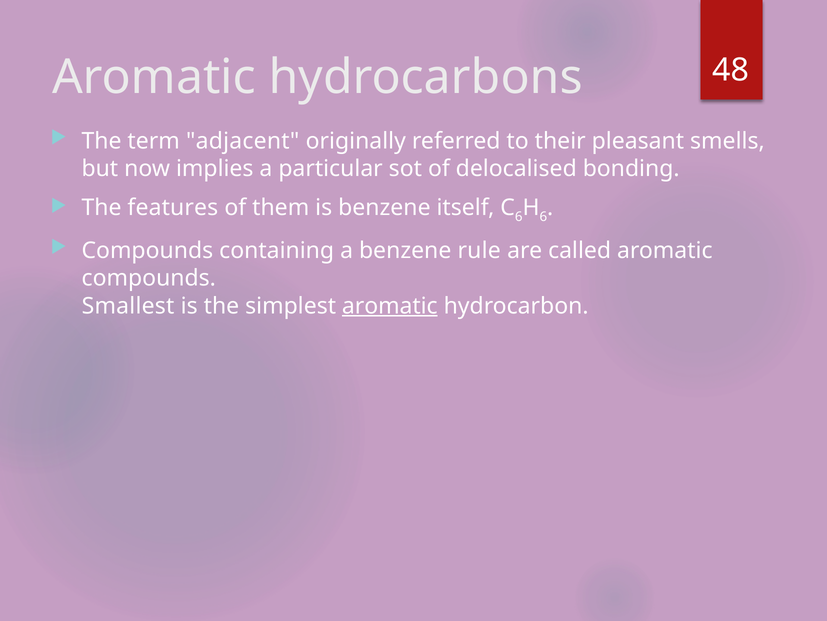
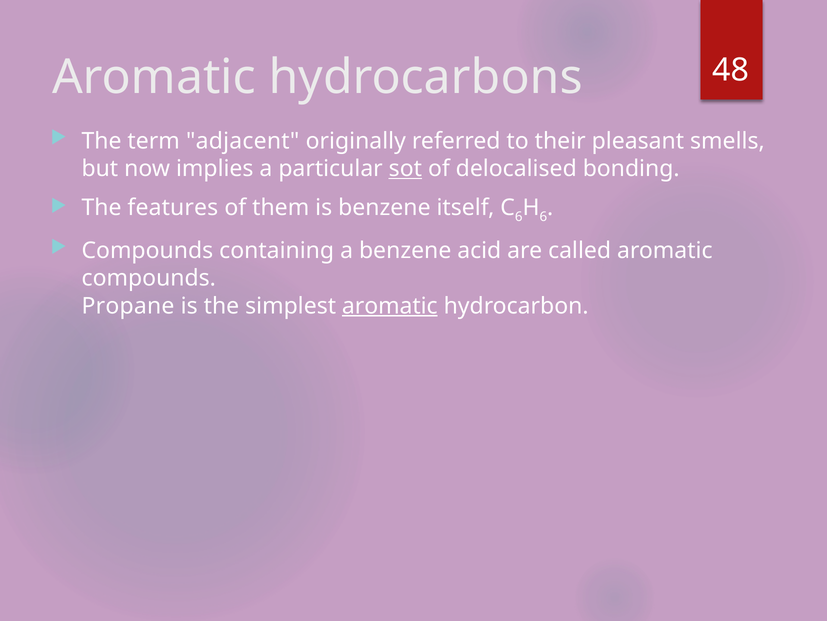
sot underline: none -> present
rule: rule -> acid
Smallest: Smallest -> Propane
